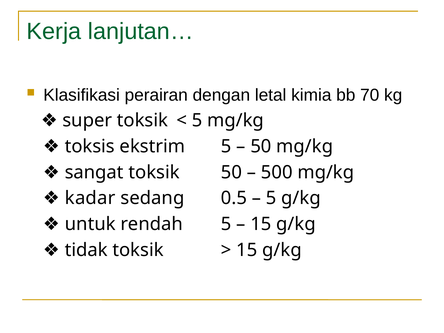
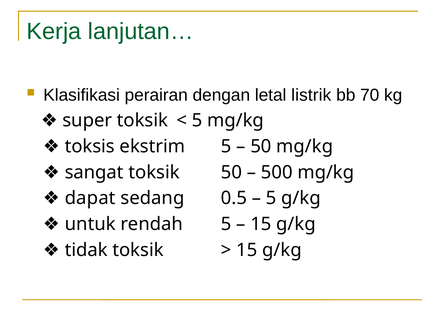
kimia: kimia -> listrik
kadar: kadar -> dapat
